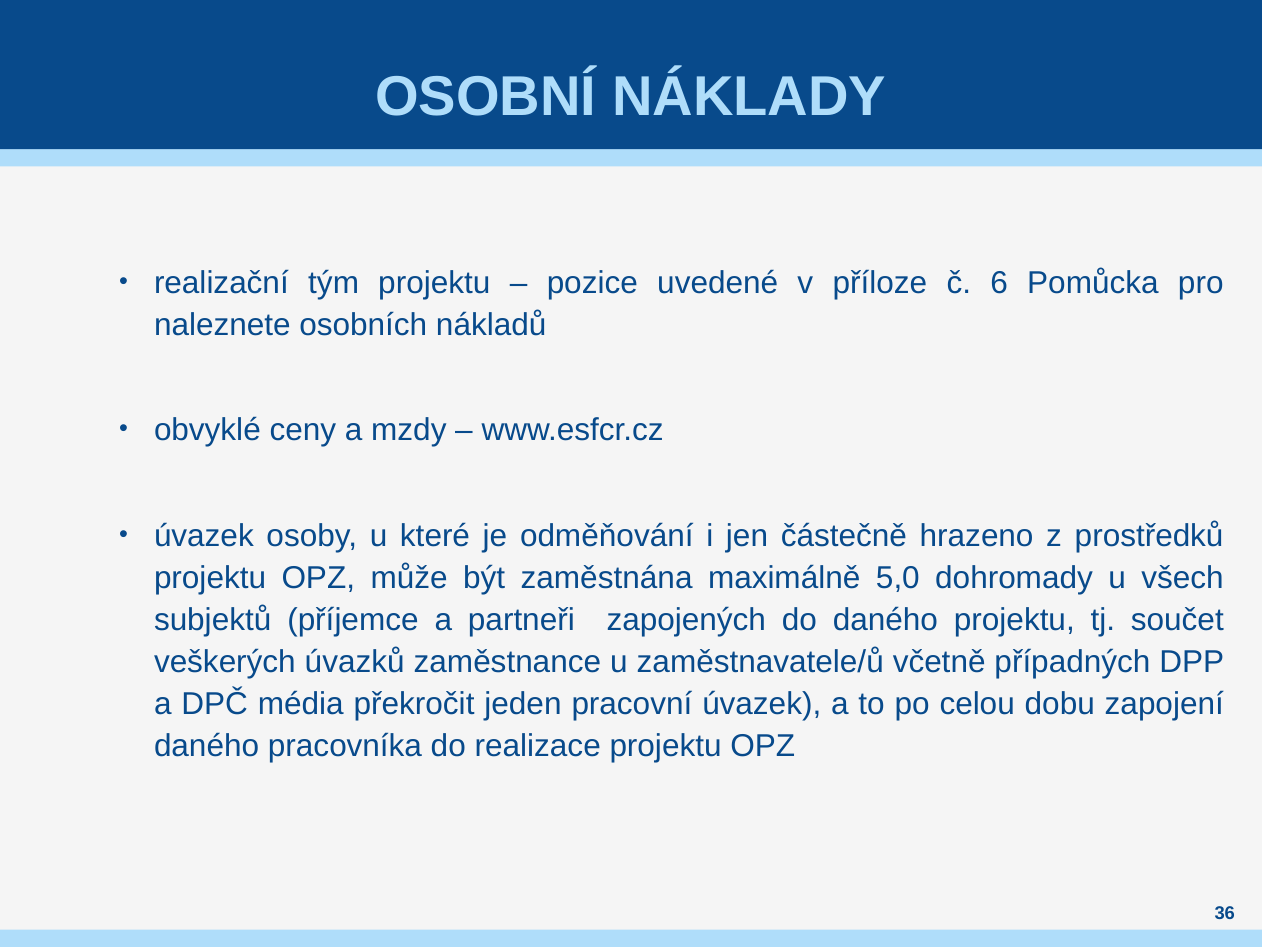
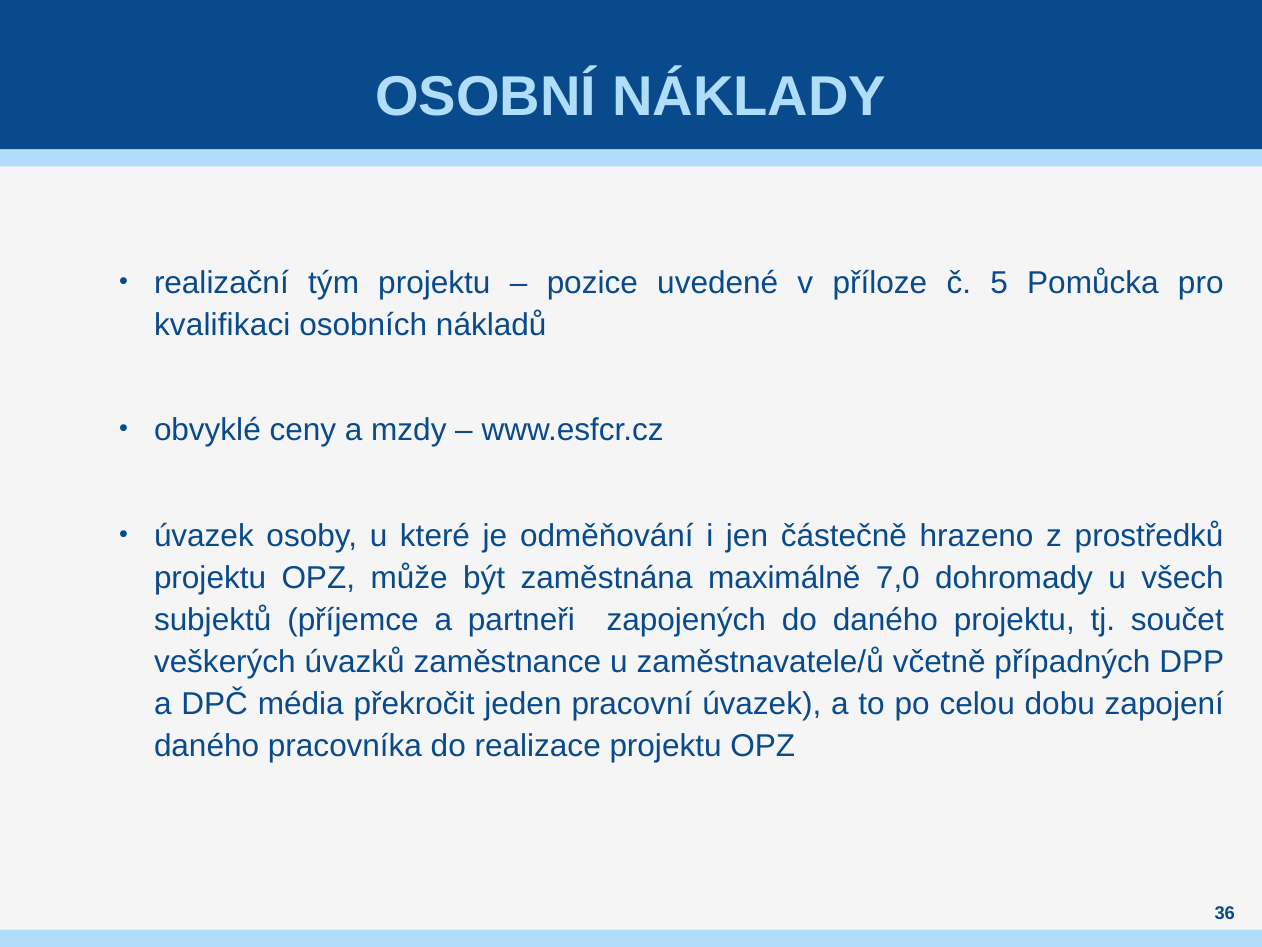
6: 6 -> 5
naleznete: naleznete -> kvalifikaci
5,0: 5,0 -> 7,0
